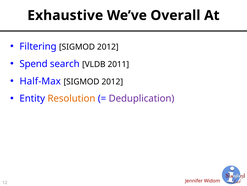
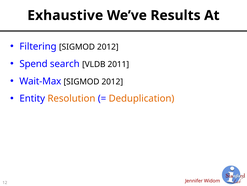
Overall: Overall -> Results
Half-Max: Half-Max -> Wait-Max
Deduplication colour: purple -> orange
